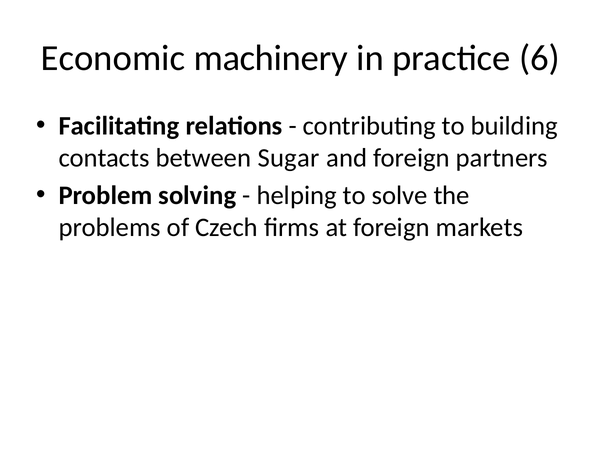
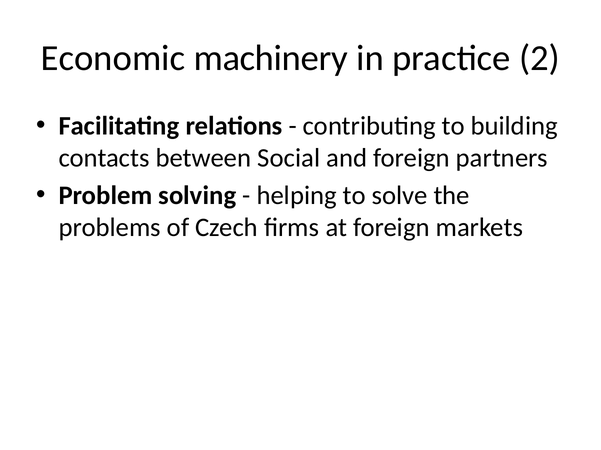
6: 6 -> 2
Sugar: Sugar -> Social
